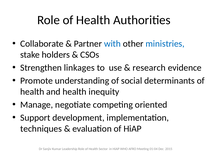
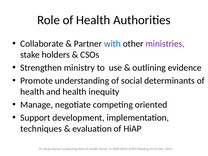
ministries colour: blue -> purple
linkages: linkages -> ministry
research: research -> outlining
